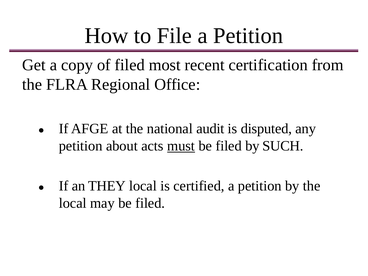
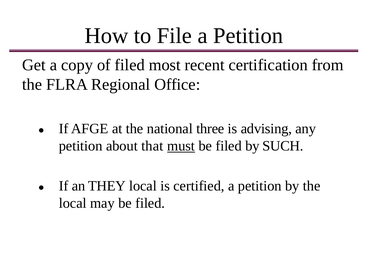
audit: audit -> three
disputed: disputed -> advising
acts: acts -> that
